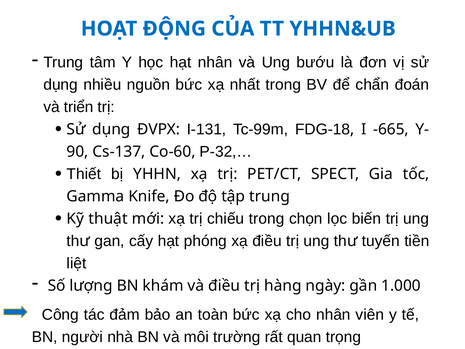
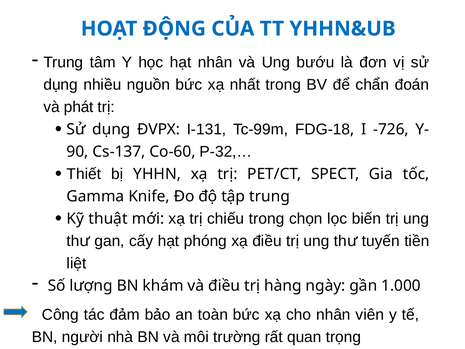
triển: triển -> phát
-665: -665 -> -726
